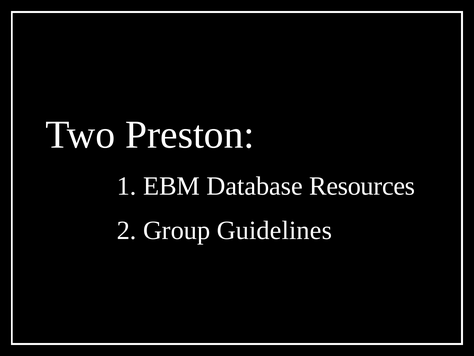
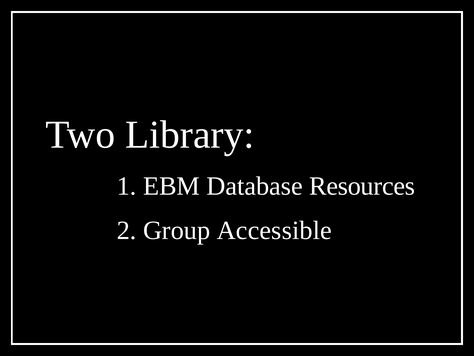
Preston: Preston -> Library
Guidelines: Guidelines -> Accessible
